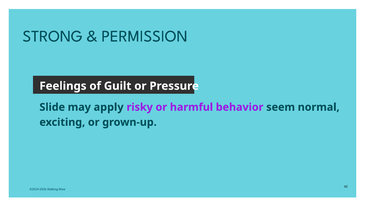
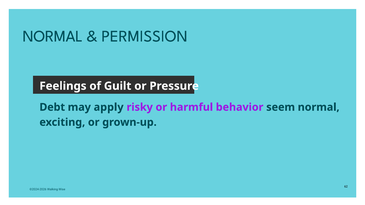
STRONG at (53, 36): STRONG -> NORMAL
Slide: Slide -> Debt
